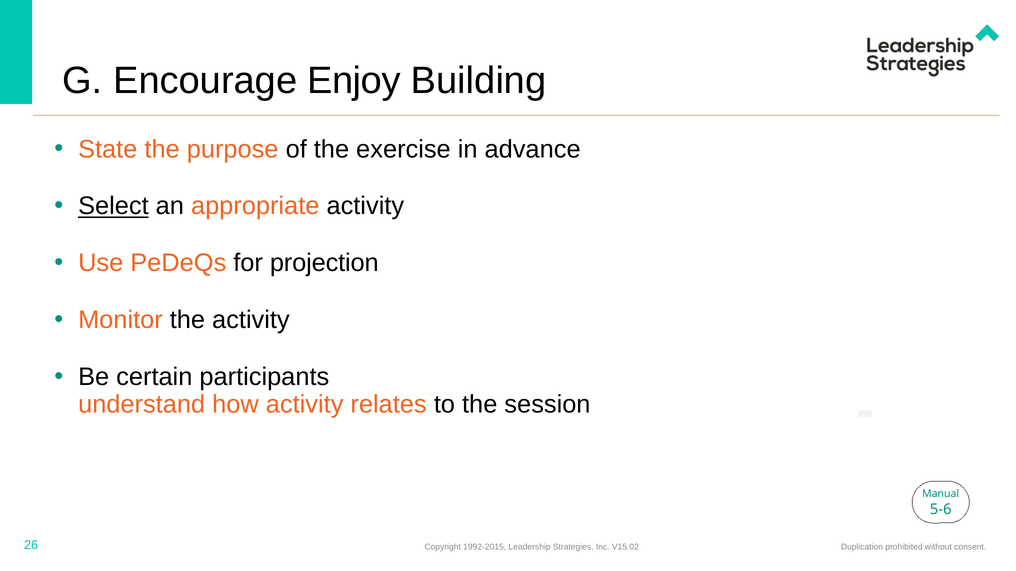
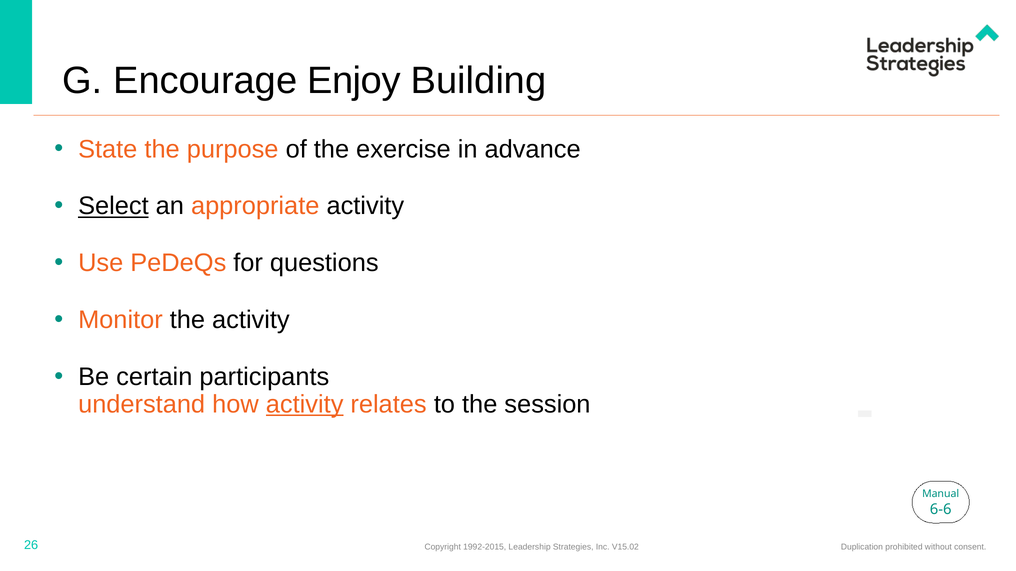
projection: projection -> questions
activity at (305, 405) underline: none -> present
5-6: 5-6 -> 6-6
